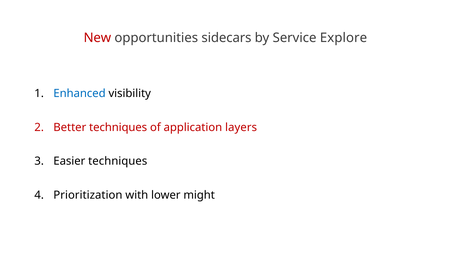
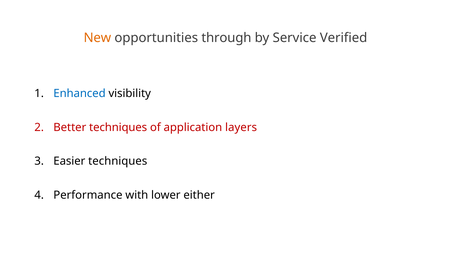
New colour: red -> orange
sidecars: sidecars -> through
Explore: Explore -> Verified
Prioritization: Prioritization -> Performance
might: might -> either
